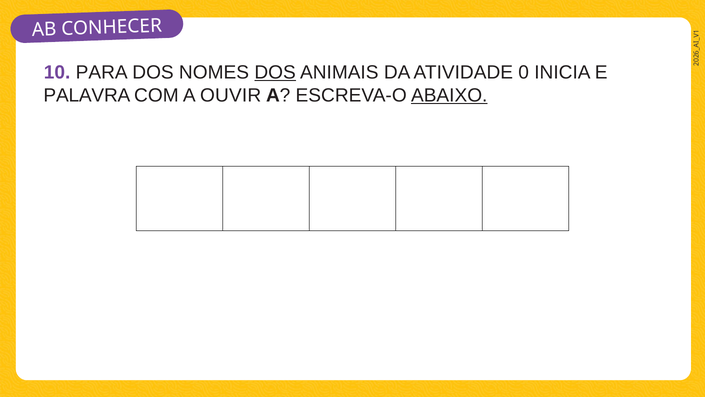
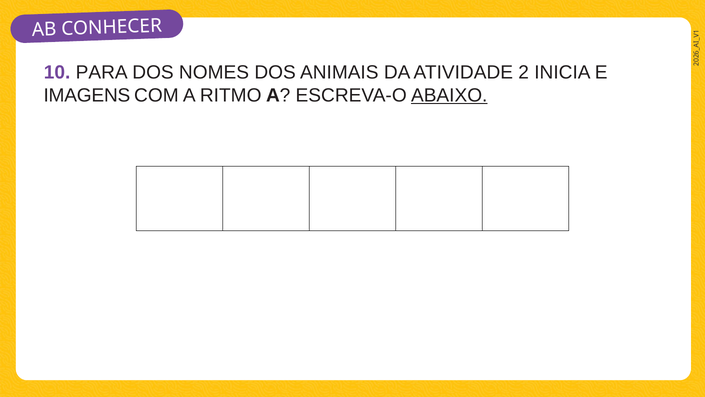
DOS at (275, 72) underline: present -> none
ATIVIDADE 0: 0 -> 2
PALAVRA: PALAVRA -> IMAGENS
OUVIR: OUVIR -> RITMO
